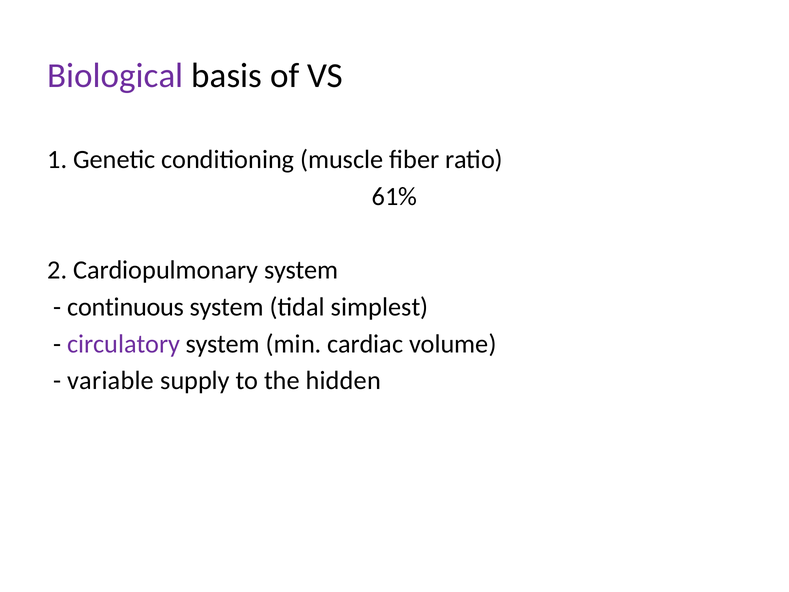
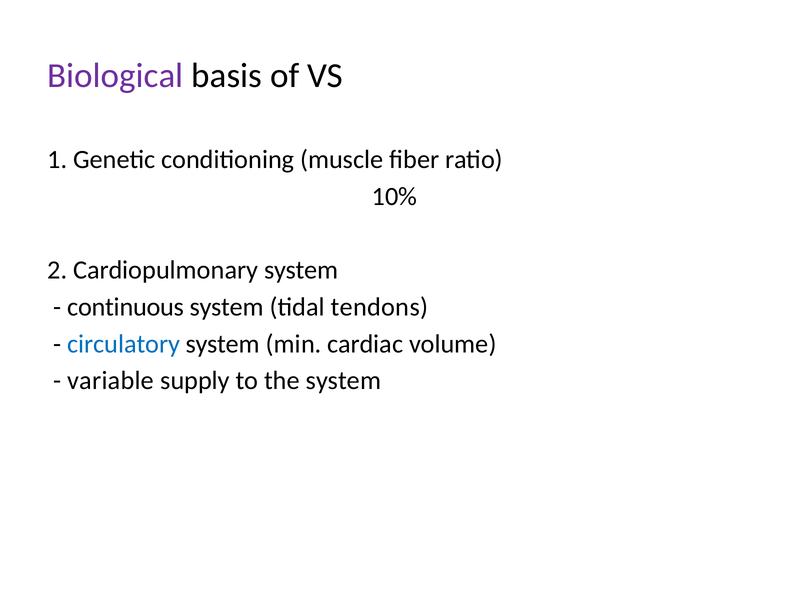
61%: 61% -> 10%
simplest: simplest -> tendons
circulatory colour: purple -> blue
the hidden: hidden -> system
